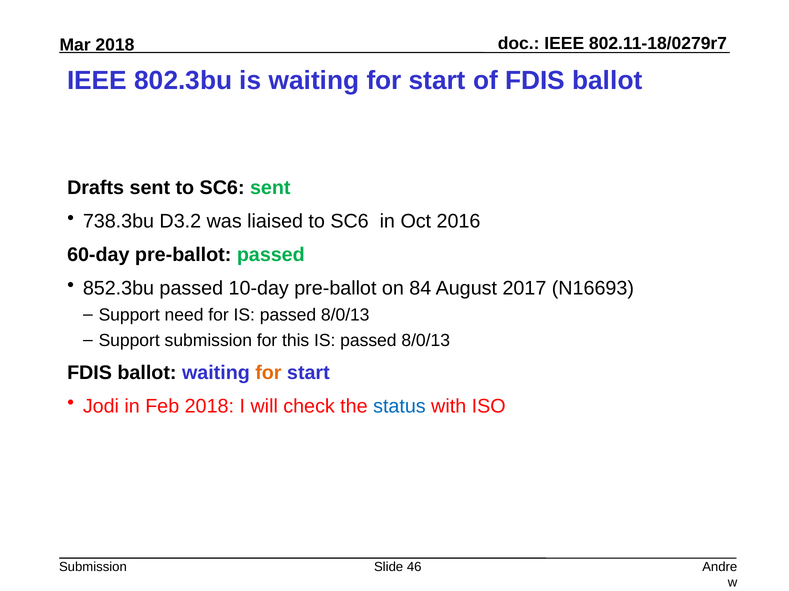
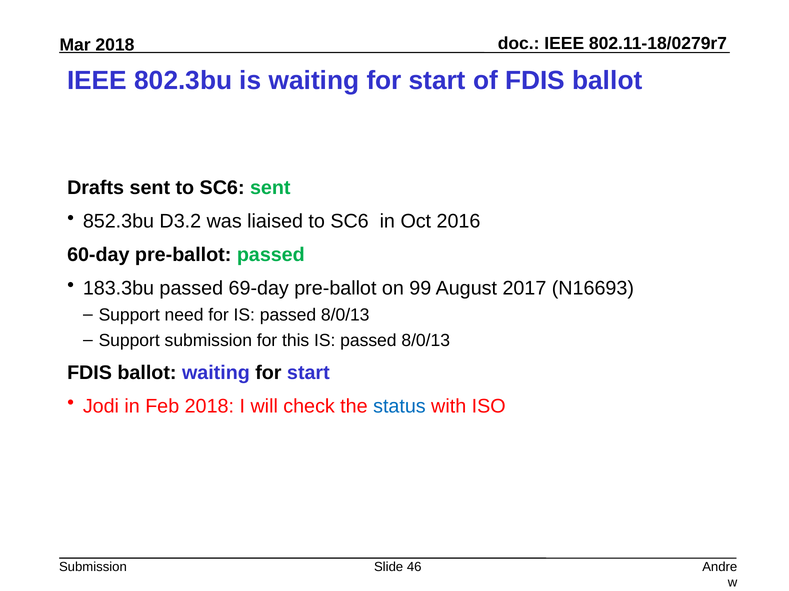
738.3bu: 738.3bu -> 852.3bu
852.3bu: 852.3bu -> 183.3bu
10-day: 10-day -> 69-day
84: 84 -> 99
for at (268, 373) colour: orange -> black
